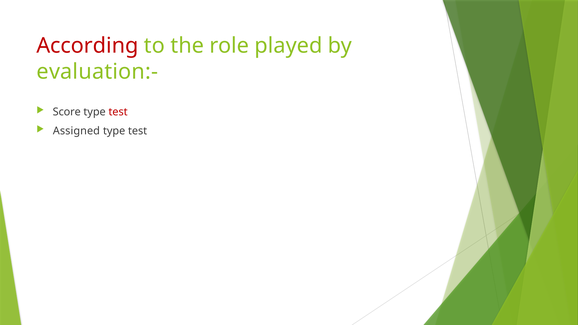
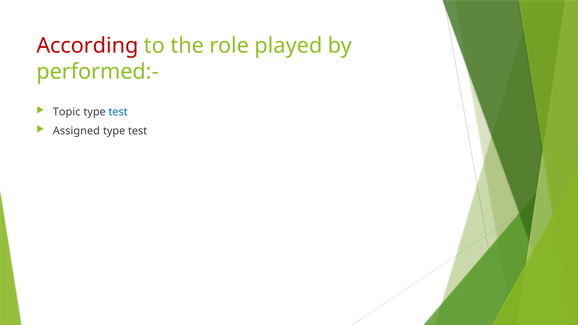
evaluation:-: evaluation:- -> performed:-
Score: Score -> Topic
test at (118, 112) colour: red -> blue
